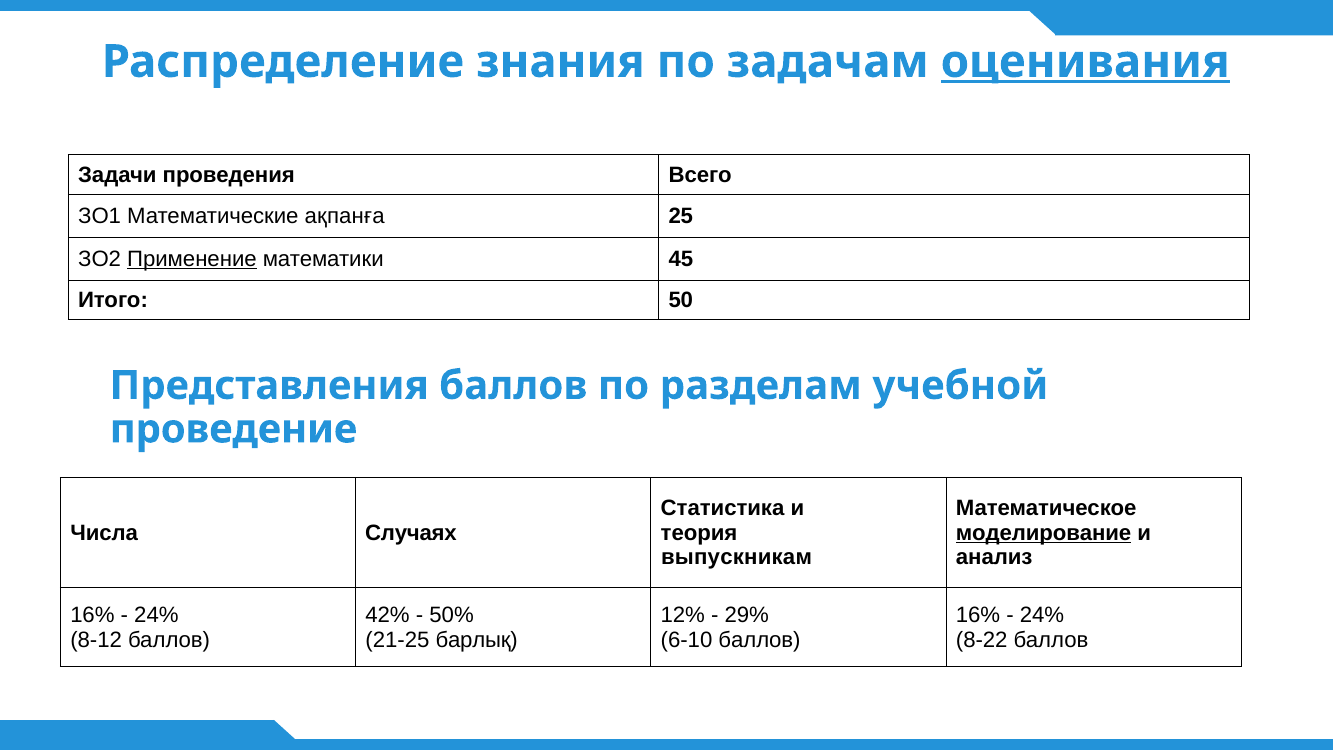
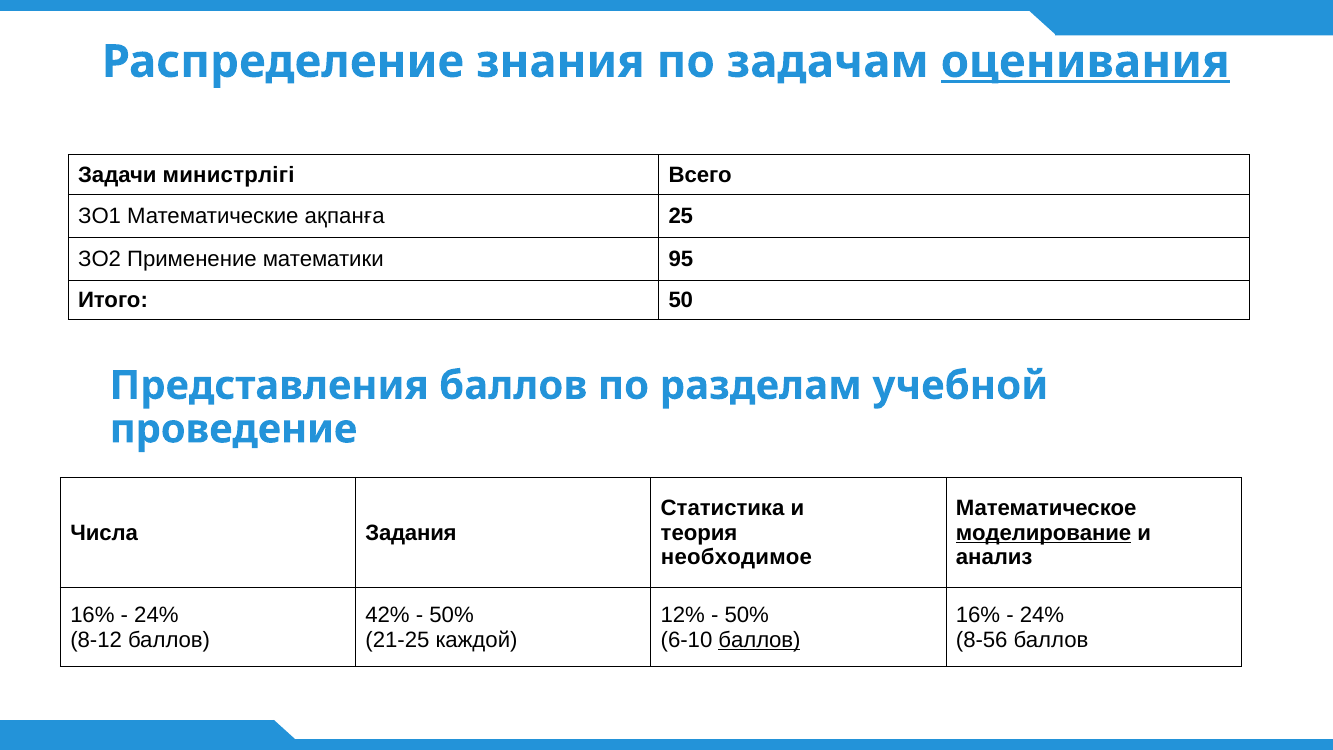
проведения: проведения -> министрлігі
Применение underline: present -> none
45: 45 -> 95
Случаях: Случаях -> Задания
выпускникам: выпускникам -> необходимое
29% at (747, 615): 29% -> 50%
барлық: барлық -> каждой
баллов at (760, 640) underline: none -> present
8-22: 8-22 -> 8-56
